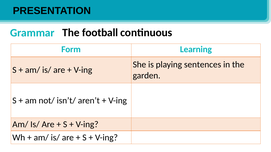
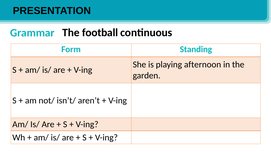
Learning: Learning -> Standing
sentences: sentences -> afternoon
